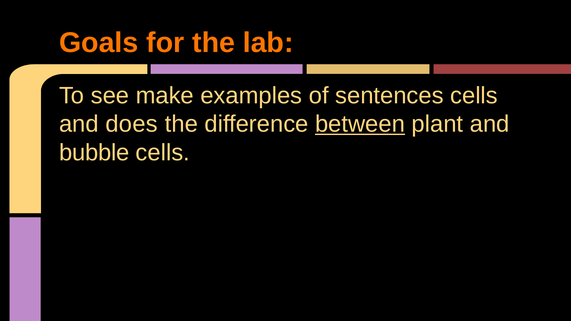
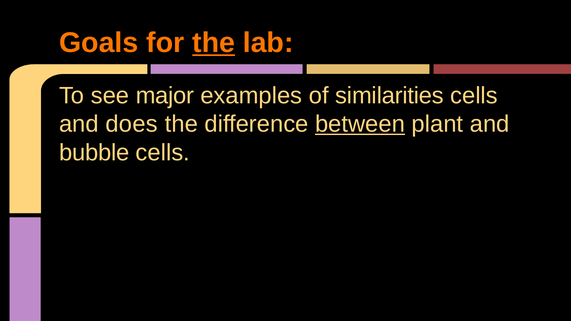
the at (214, 43) underline: none -> present
make: make -> major
sentences: sentences -> similarities
